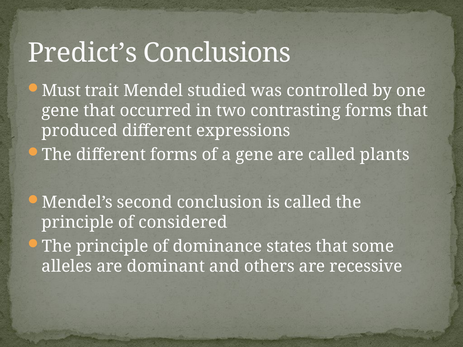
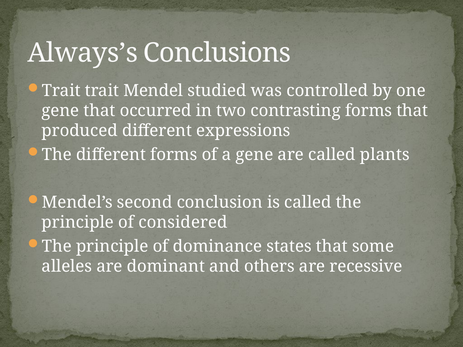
Predict’s: Predict’s -> Always’s
Must at (61, 91): Must -> Trait
